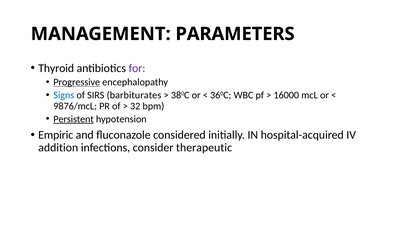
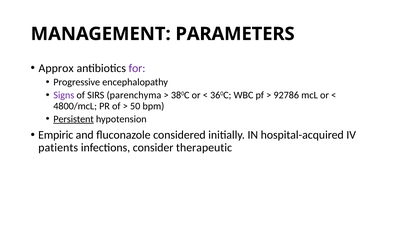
Thyroid: Thyroid -> Approx
Progressive underline: present -> none
Signs colour: blue -> purple
barbiturates: barbiturates -> parenchyma
16000: 16000 -> 92786
9876/mcL: 9876/mcL -> 4800/mcL
32: 32 -> 50
addition: addition -> patients
